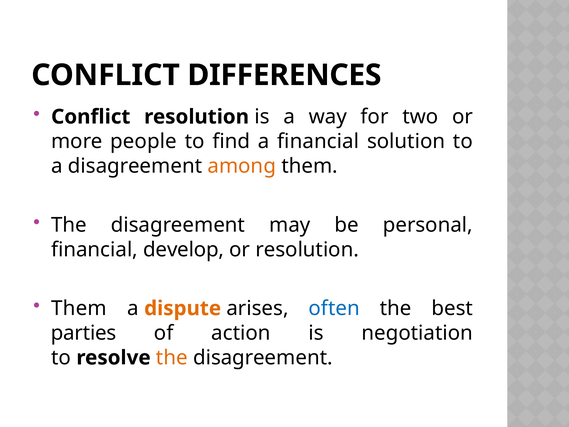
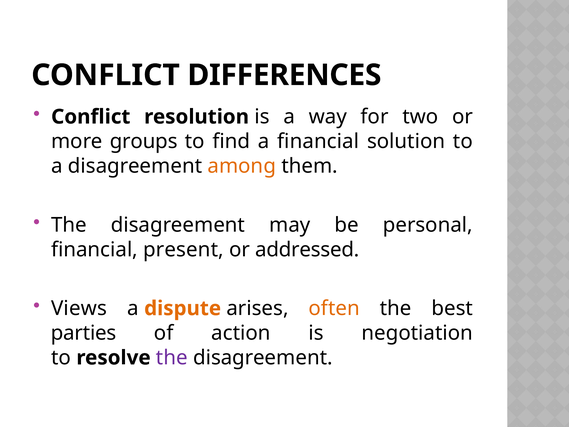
people: people -> groups
develop: develop -> present
or resolution: resolution -> addressed
Them at (79, 308): Them -> Views
often colour: blue -> orange
the at (172, 357) colour: orange -> purple
